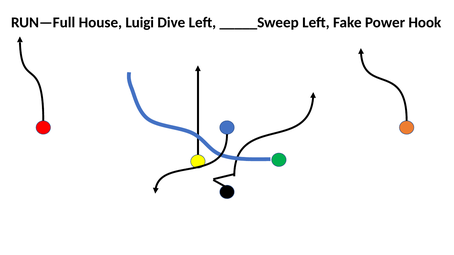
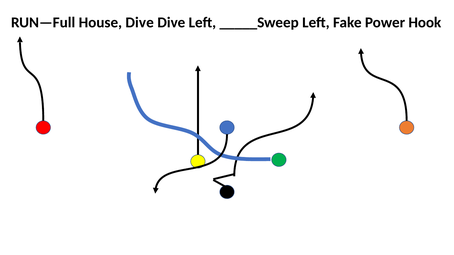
House Luigi: Luigi -> Dive
